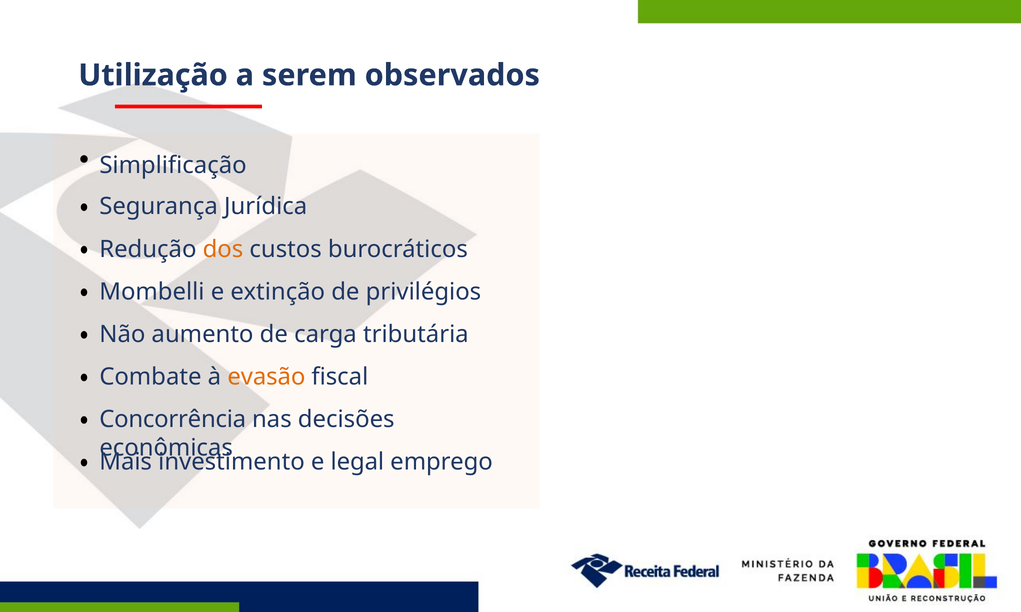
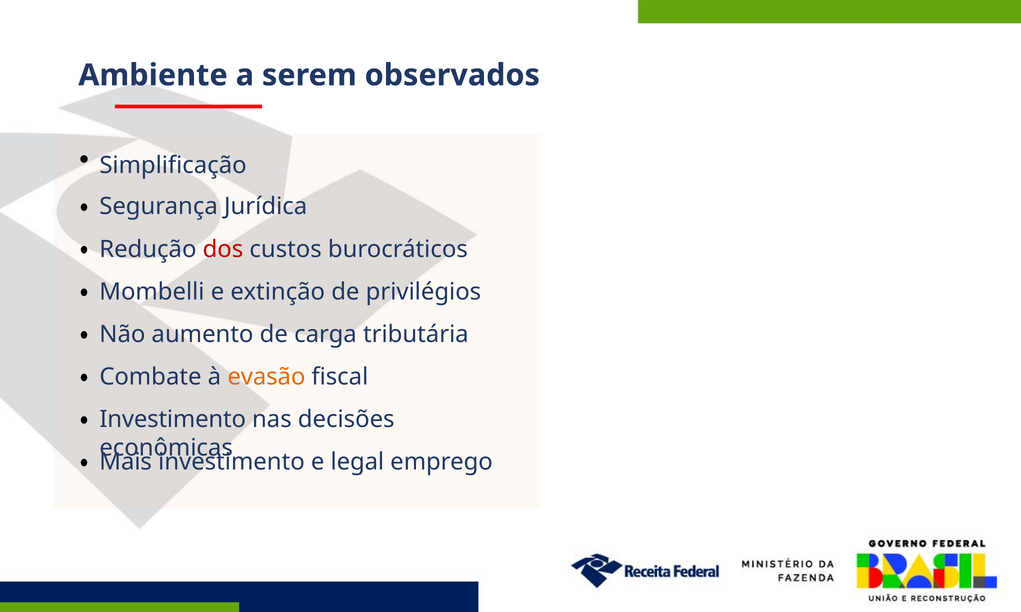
Utilização: Utilização -> Ambiente
dos colour: orange -> red
Concorrência at (173, 420): Concorrência -> Investimento
